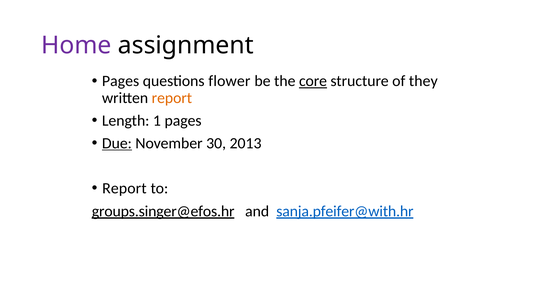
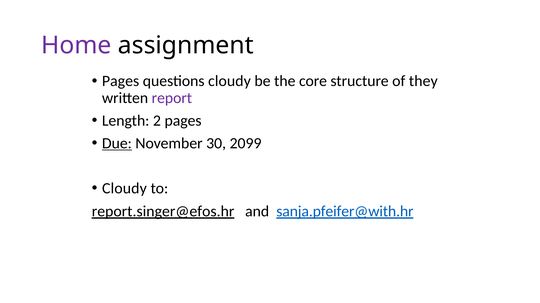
questions flower: flower -> cloudy
core underline: present -> none
report at (172, 98) colour: orange -> purple
1: 1 -> 2
2013: 2013 -> 2099
Report at (124, 189): Report -> Cloudy
groups.singer@efos.hr: groups.singer@efos.hr -> report.singer@efos.hr
